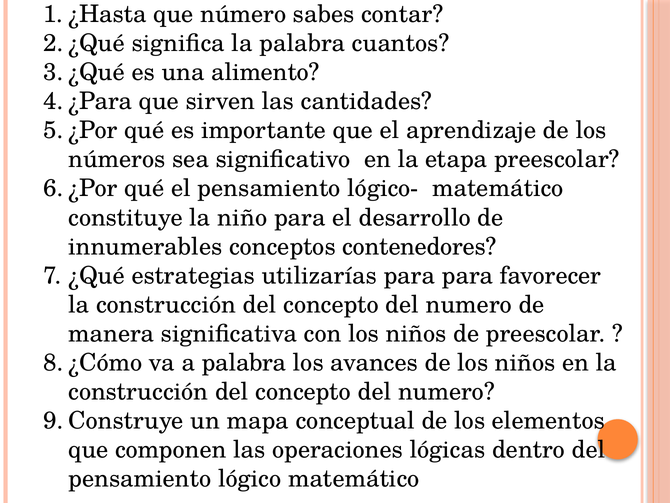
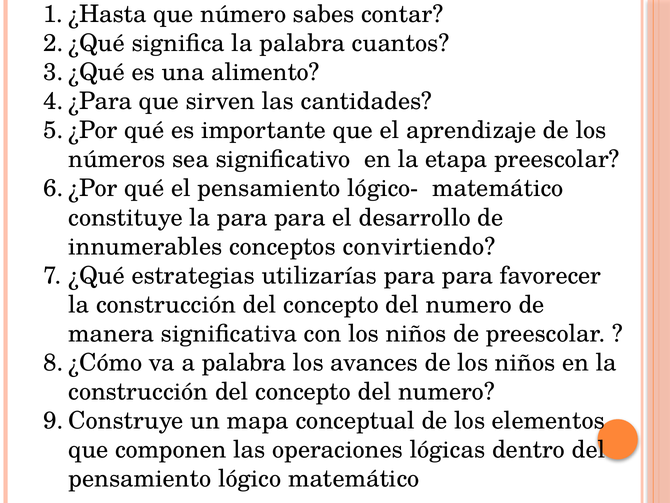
la niño: niño -> para
contenedores: contenedores -> convirtiendo
